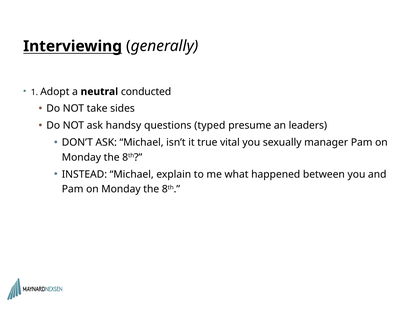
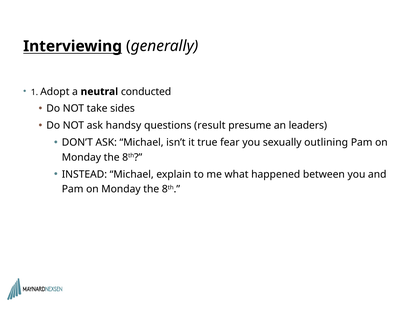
typed: typed -> result
vital: vital -> fear
manager: manager -> outlining
